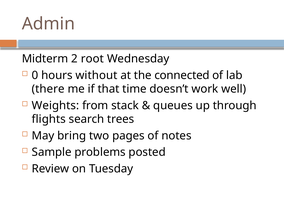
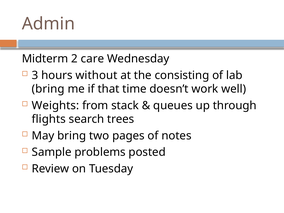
root: root -> care
0: 0 -> 3
connected: connected -> consisting
there at (48, 89): there -> bring
